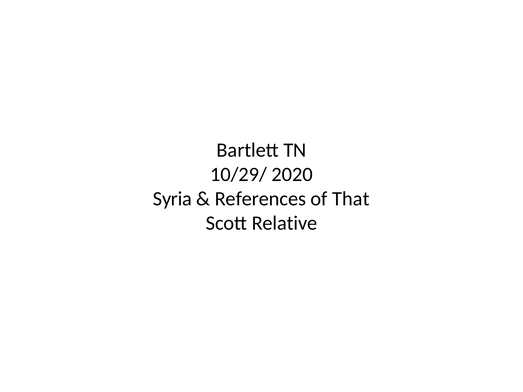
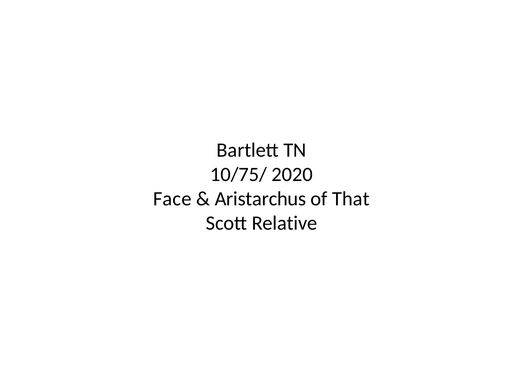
10/29/: 10/29/ -> 10/75/
Syria: Syria -> Face
References: References -> Aristarchus
